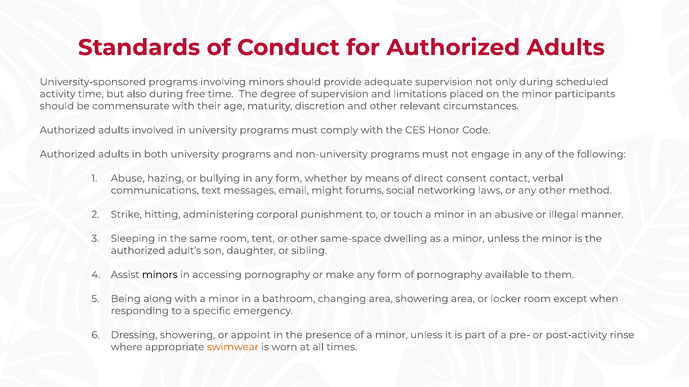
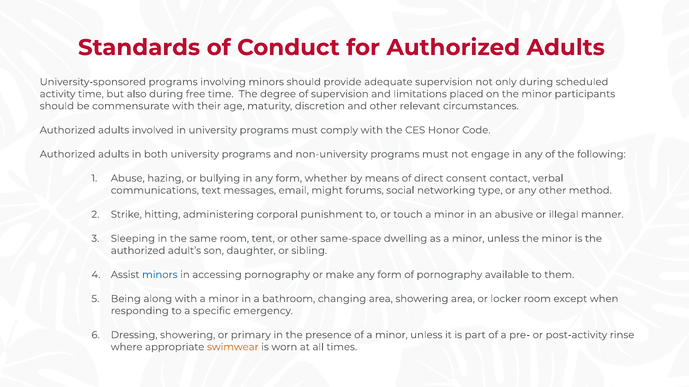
laws: laws -> type
minors at (160, 275) colour: black -> blue
appoint: appoint -> primary
